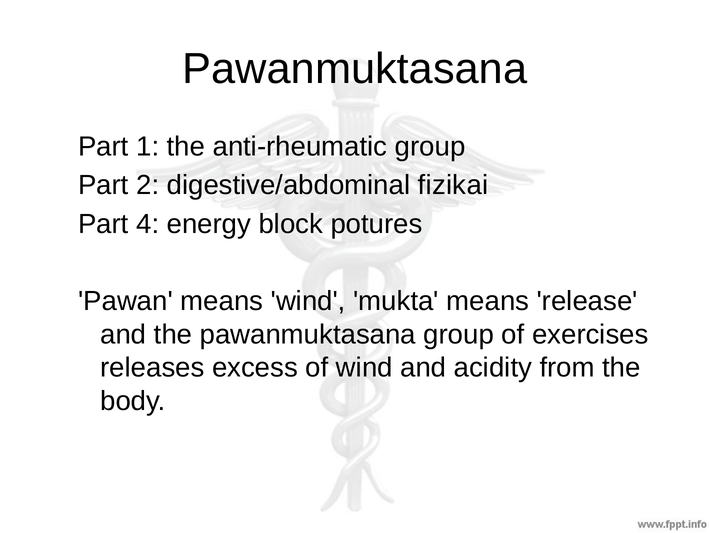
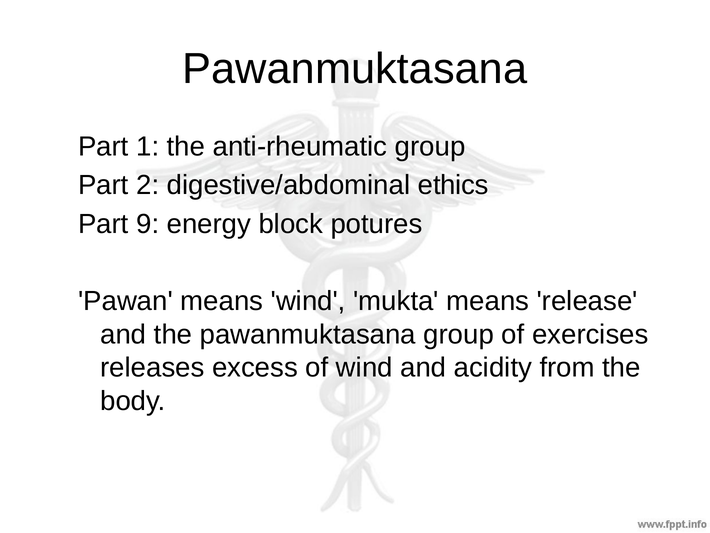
fizikai: fizikai -> ethics
4: 4 -> 9
